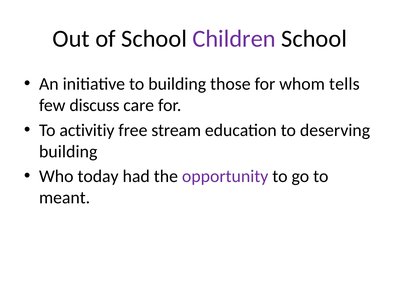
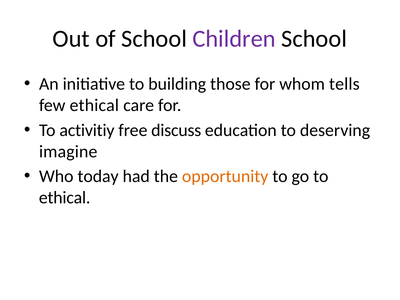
few discuss: discuss -> ethical
stream: stream -> discuss
building at (68, 151): building -> imagine
opportunity colour: purple -> orange
meant at (65, 198): meant -> ethical
